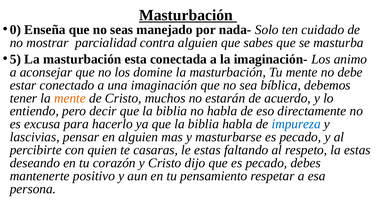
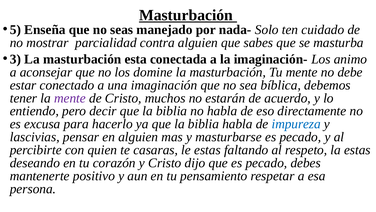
0: 0 -> 5
5: 5 -> 3
mente at (70, 98) colour: orange -> purple
